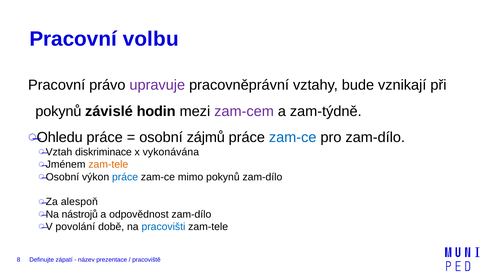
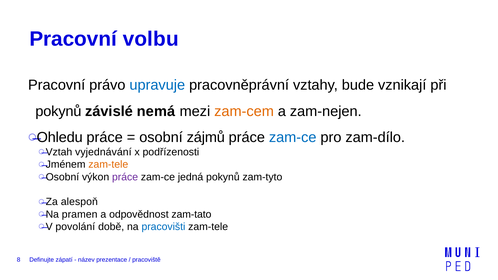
upravuje colour: purple -> blue
hodin: hodin -> nemá
zam-cem colour: purple -> orange
zam-týdně: zam-týdně -> zam-nejen
diskriminace: diskriminace -> vyjednávání
vykonávána: vykonávána -> podřízenosti
práce at (125, 177) colour: blue -> purple
mimo: mimo -> jedná
pokynů zam-dílo: zam-dílo -> zam-tyto
nástrojů: nástrojů -> pramen
odpovědnost zam-dílo: zam-dílo -> zam-tato
